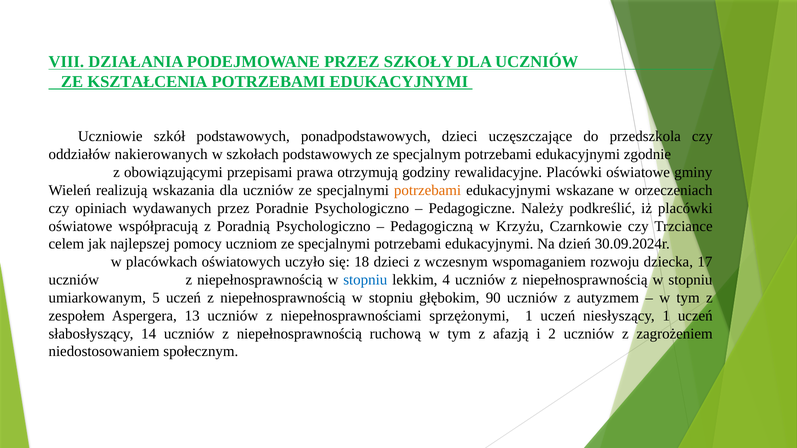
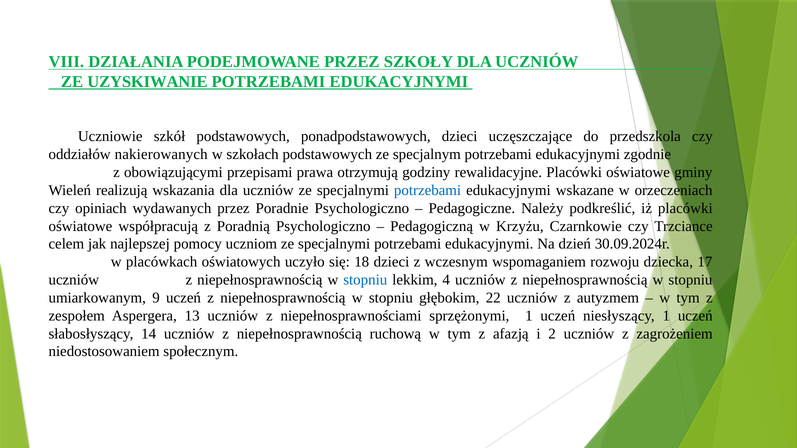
KSZTAŁCENIA: KSZTAŁCENIA -> UZYSKIWANIE
potrzebami at (428, 190) colour: orange -> blue
5: 5 -> 9
90: 90 -> 22
